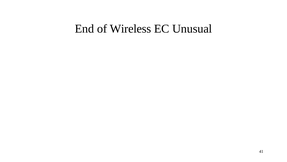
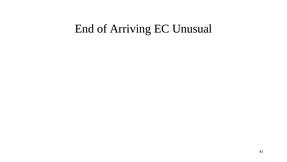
Wireless: Wireless -> Arriving
